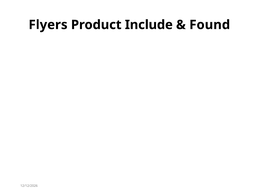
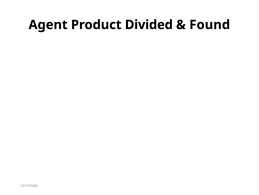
Flyers: Flyers -> Agent
Include: Include -> Divided
